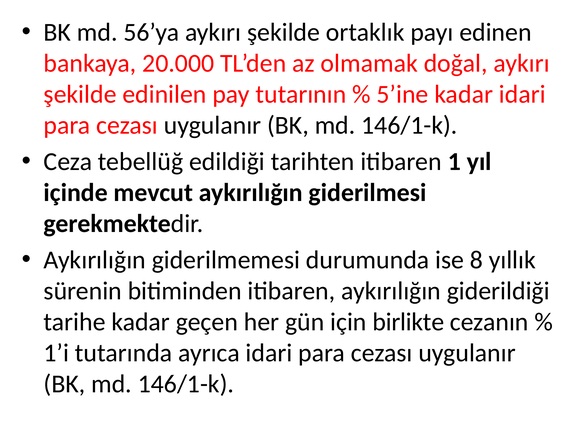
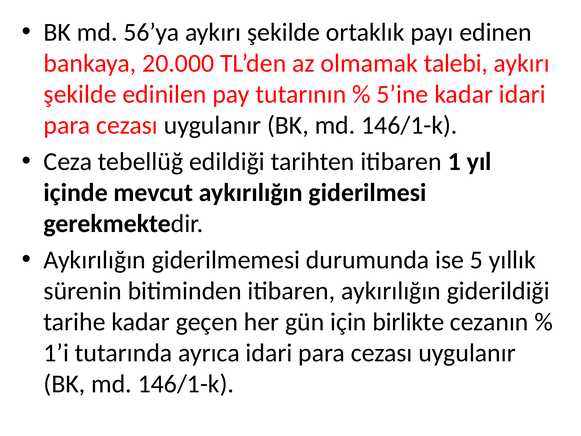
doğal: doğal -> talebi
8: 8 -> 5
